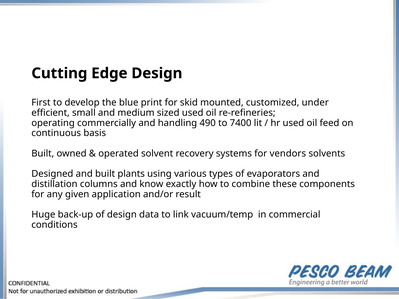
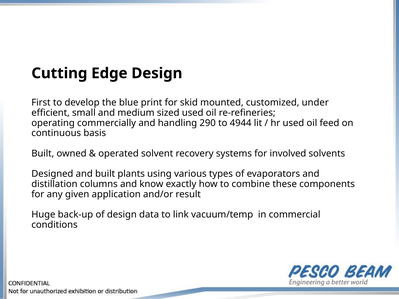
490: 490 -> 290
7400: 7400 -> 4944
vendors: vendors -> involved
